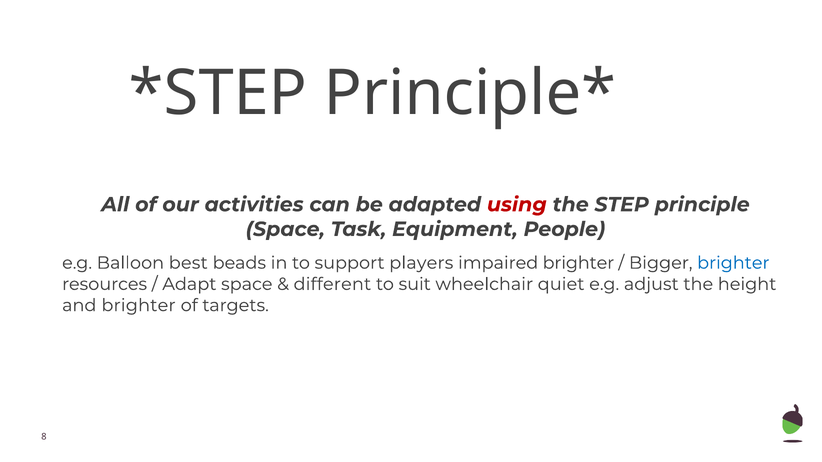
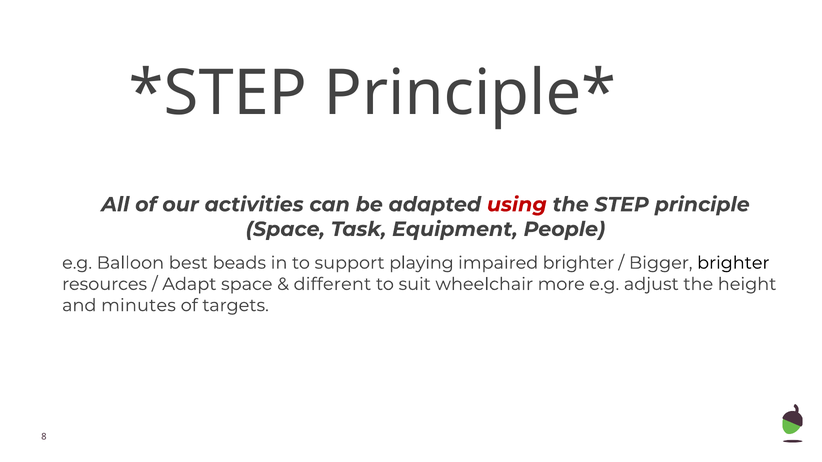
players: players -> playing
brighter at (733, 263) colour: blue -> black
quiet: quiet -> more
and brighter: brighter -> minutes
